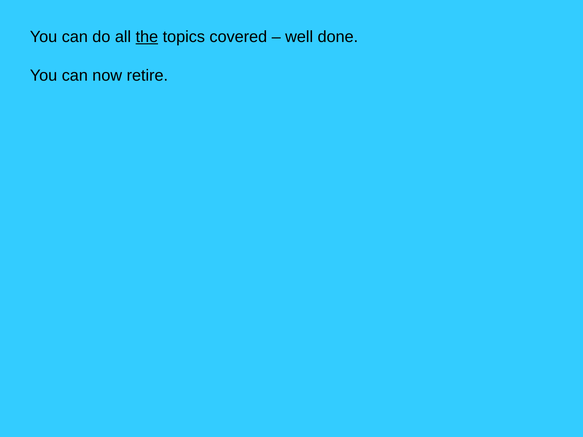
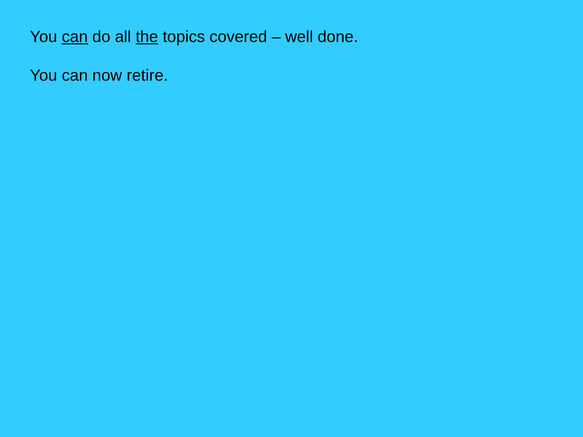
can at (75, 37) underline: none -> present
